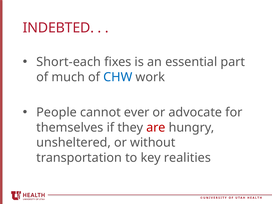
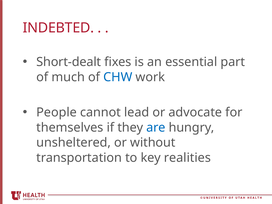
Short-each: Short-each -> Short-dealt
ever: ever -> lead
are colour: red -> blue
